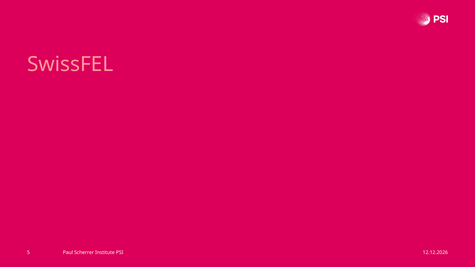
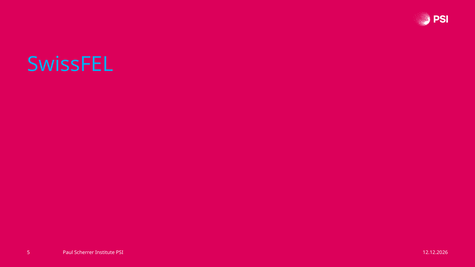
SwissFEL colour: pink -> light blue
